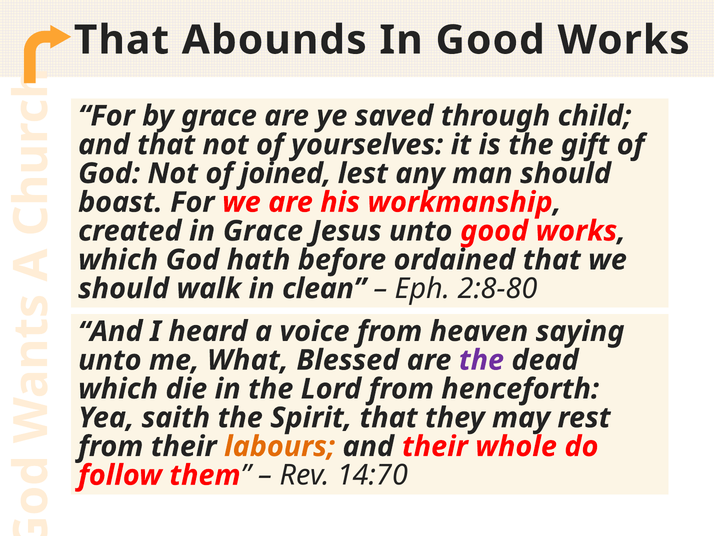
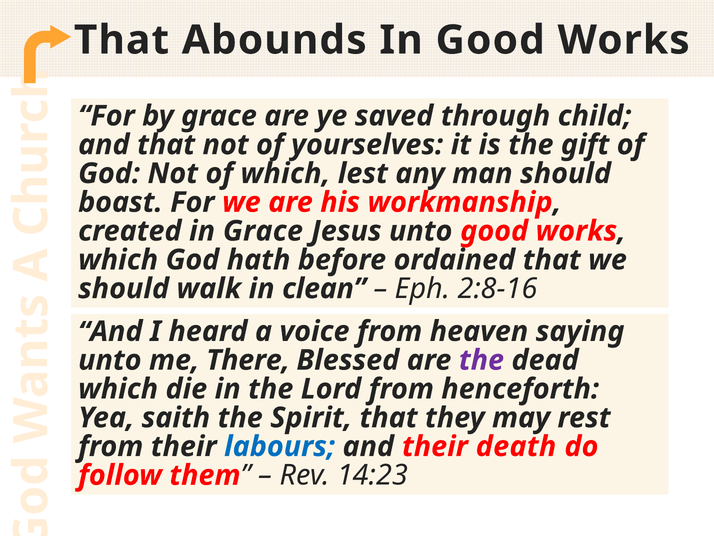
of joined: joined -> which
2:8-80: 2:8-80 -> 2:8-16
What: What -> There
labours colour: orange -> blue
whole: whole -> death
14:70: 14:70 -> 14:23
